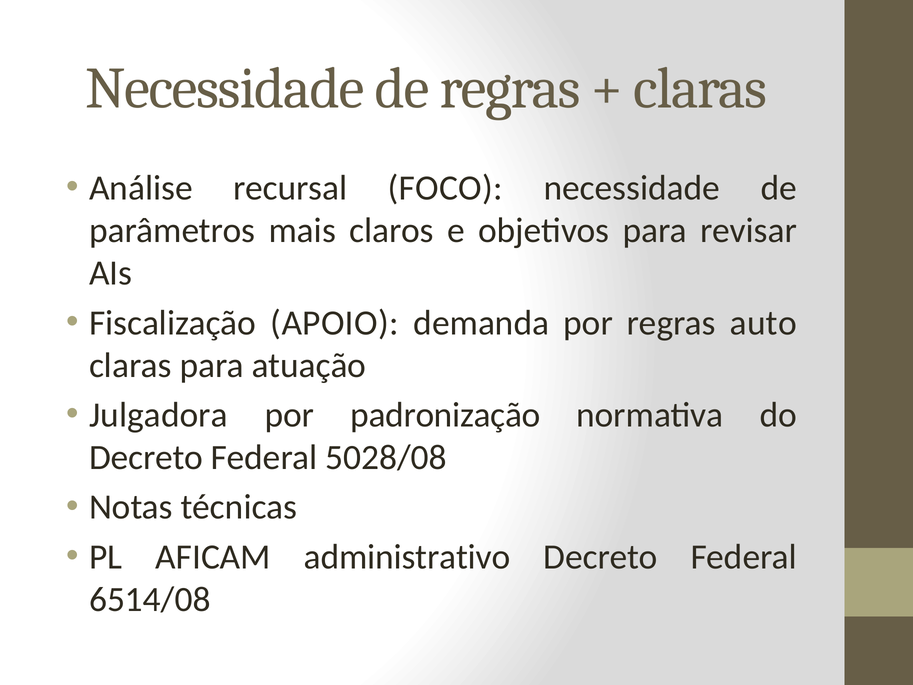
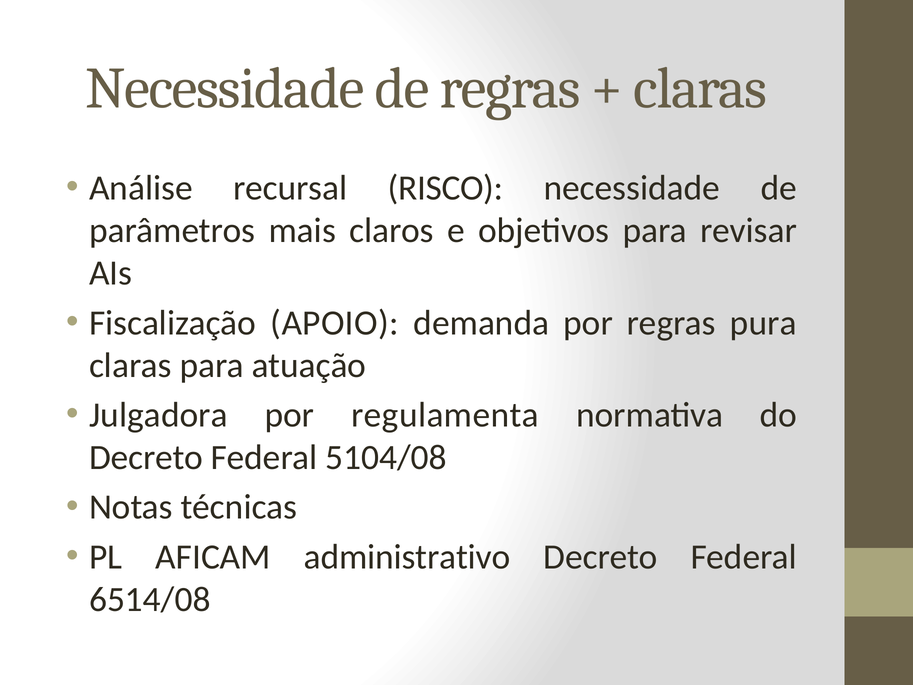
FOCO: FOCO -> RISCO
auto: auto -> pura
padronização: padronização -> regulamenta
5028/08: 5028/08 -> 5104/08
